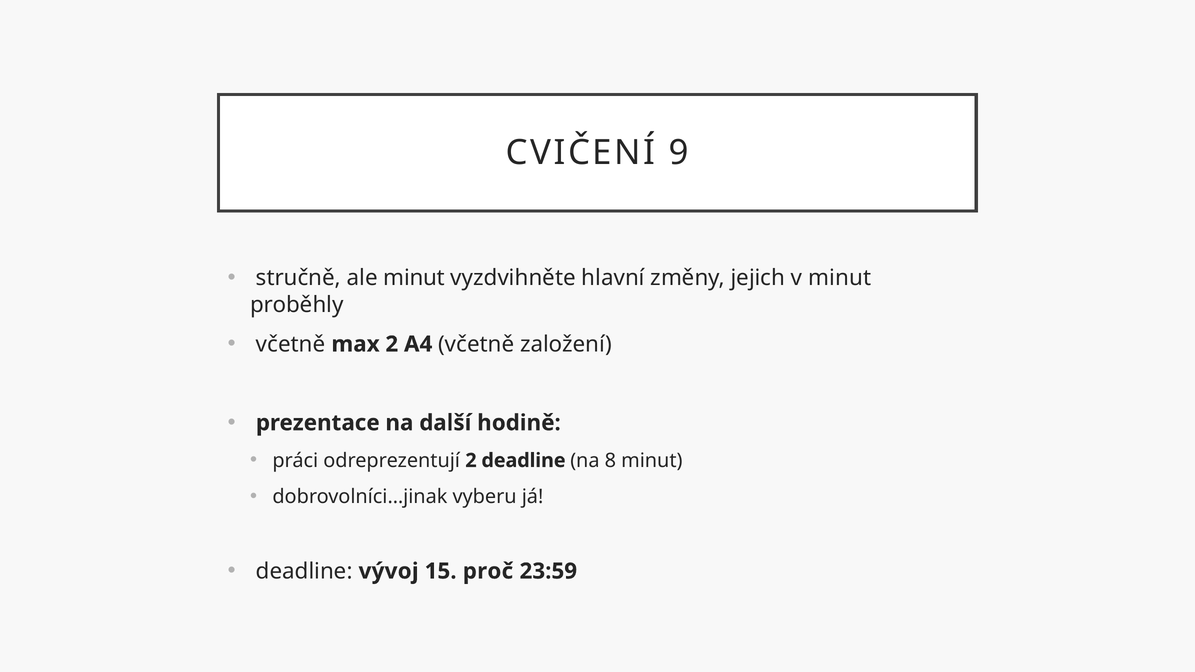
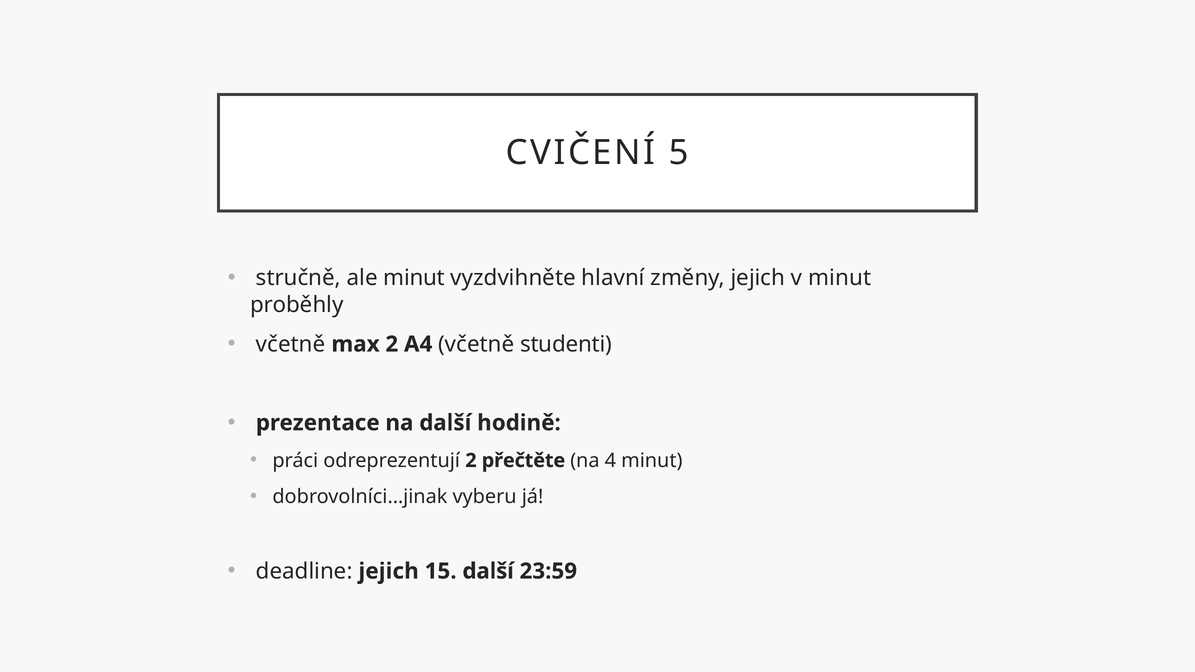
9: 9 -> 5
založení: založení -> studenti
2 deadline: deadline -> přečtěte
8: 8 -> 4
deadline vývoj: vývoj -> jejich
15 proč: proč -> další
